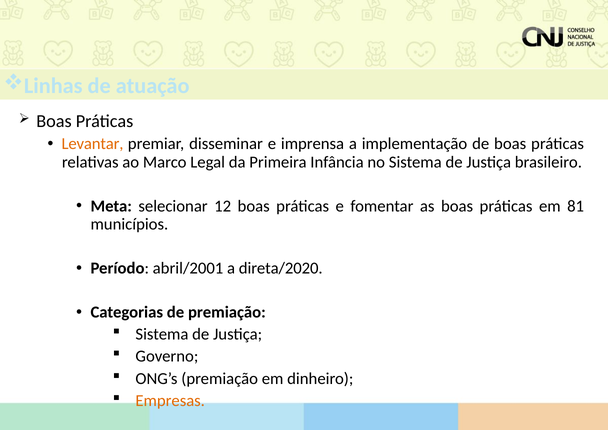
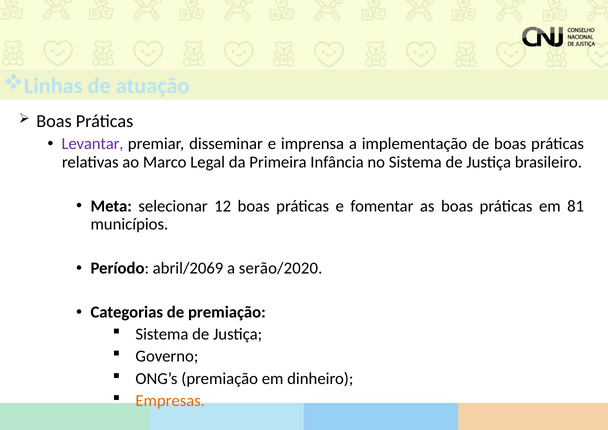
Levantar colour: orange -> purple
abril/2001: abril/2001 -> abril/2069
direta/2020: direta/2020 -> serão/2020
